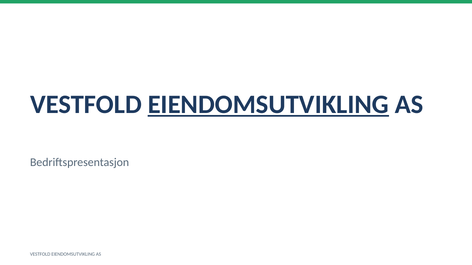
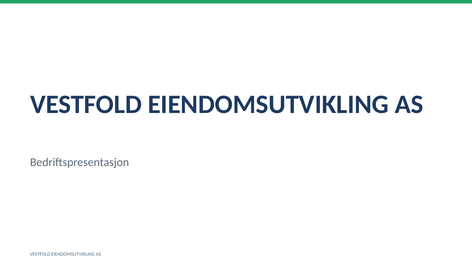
EIENDOMSUTVIKLING at (268, 105) underline: present -> none
